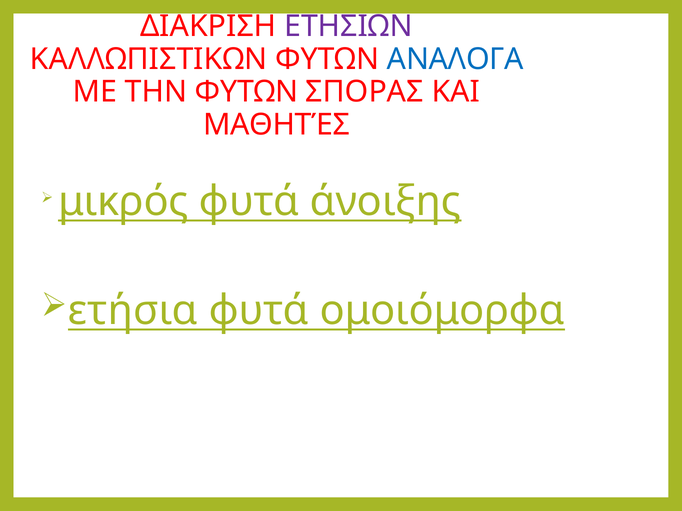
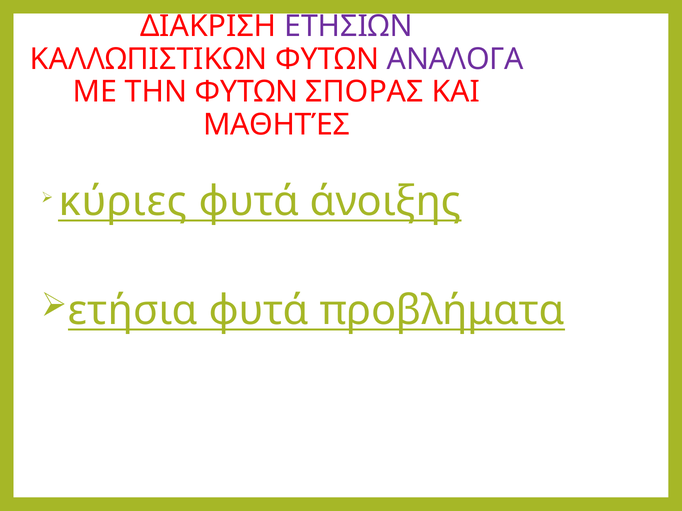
ΑΝΑΛΟΓΑ colour: blue -> purple
μικρός: μικρός -> κύριες
ομοιόμορφα: ομοιόμορφα -> προβλήματα
